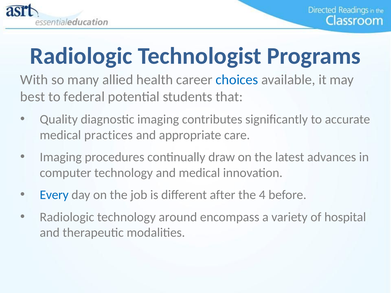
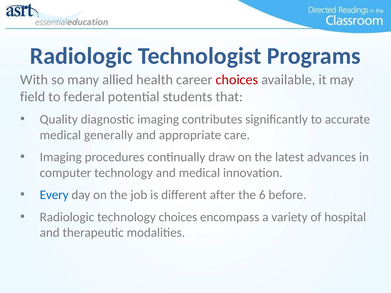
choices at (237, 80) colour: blue -> red
best: best -> field
practices: practices -> generally
4: 4 -> 6
technology around: around -> choices
